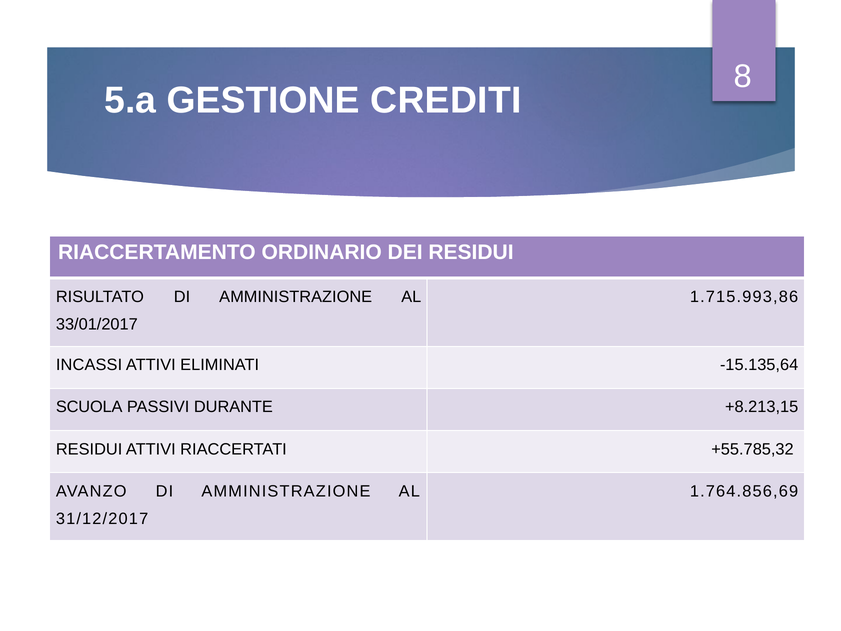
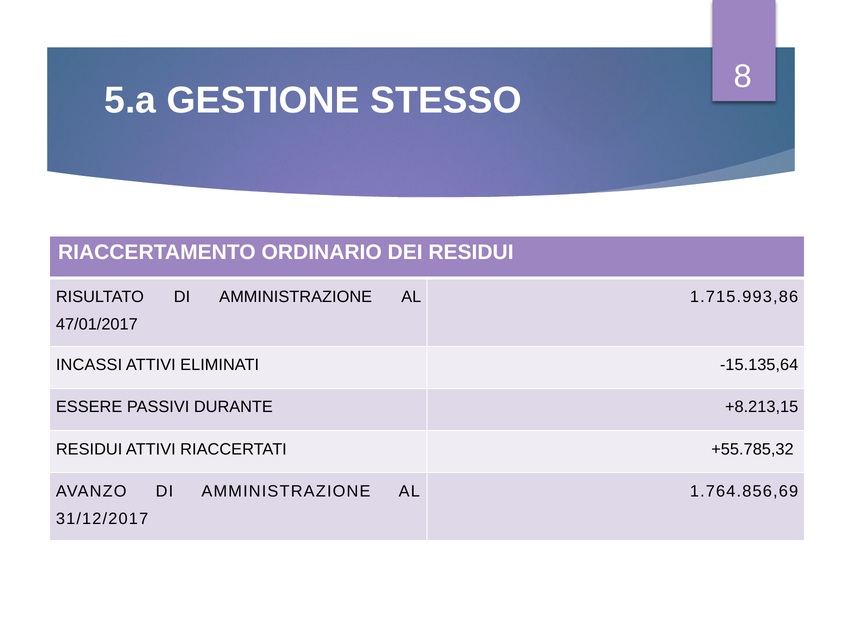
CREDITI: CREDITI -> STESSO
33/01/2017: 33/01/2017 -> 47/01/2017
SCUOLA: SCUOLA -> ESSERE
